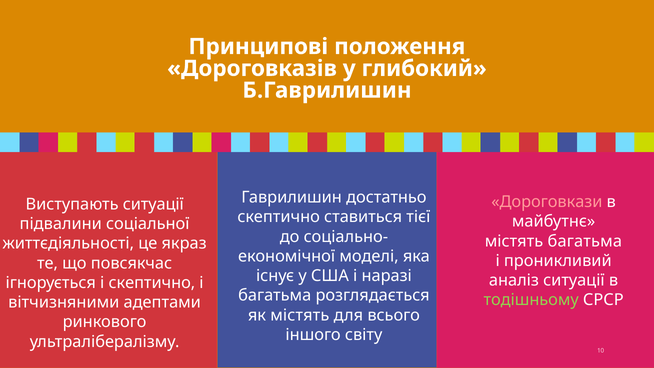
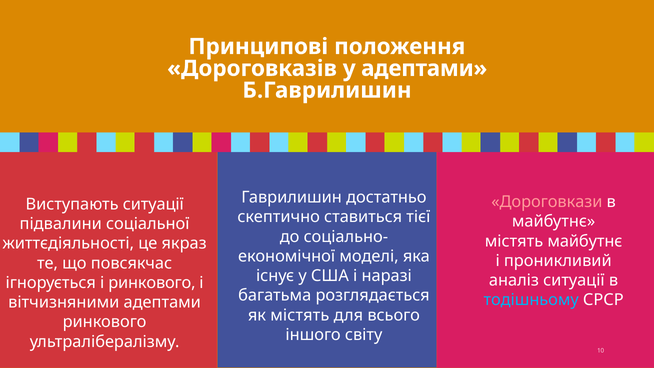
у глибокий: глибокий -> адептами
містять багатьма: багатьма -> майбутнє
і скептично: скептично -> ринкового
тодішньому colour: light green -> light blue
